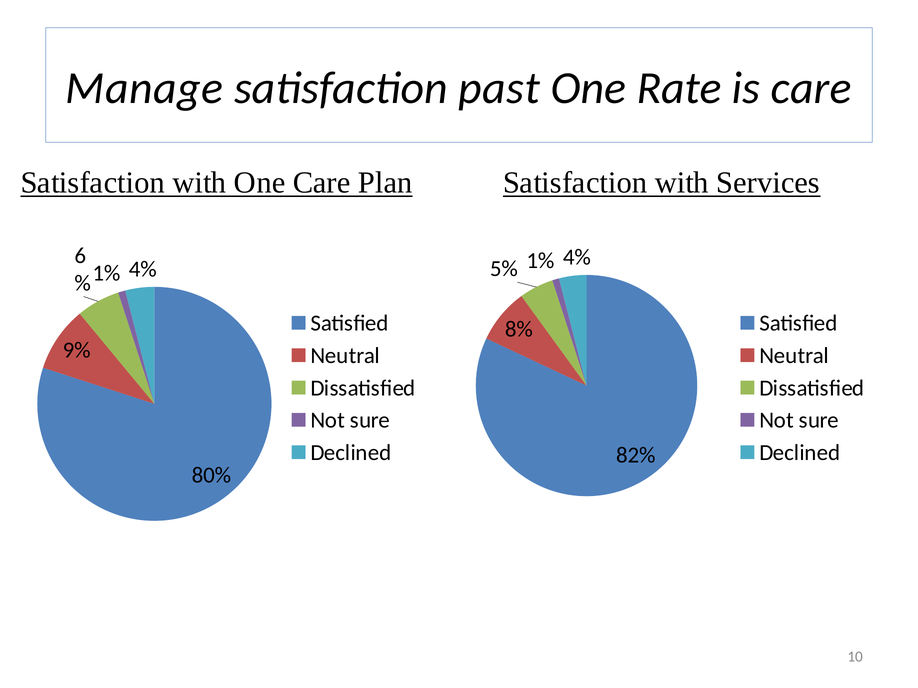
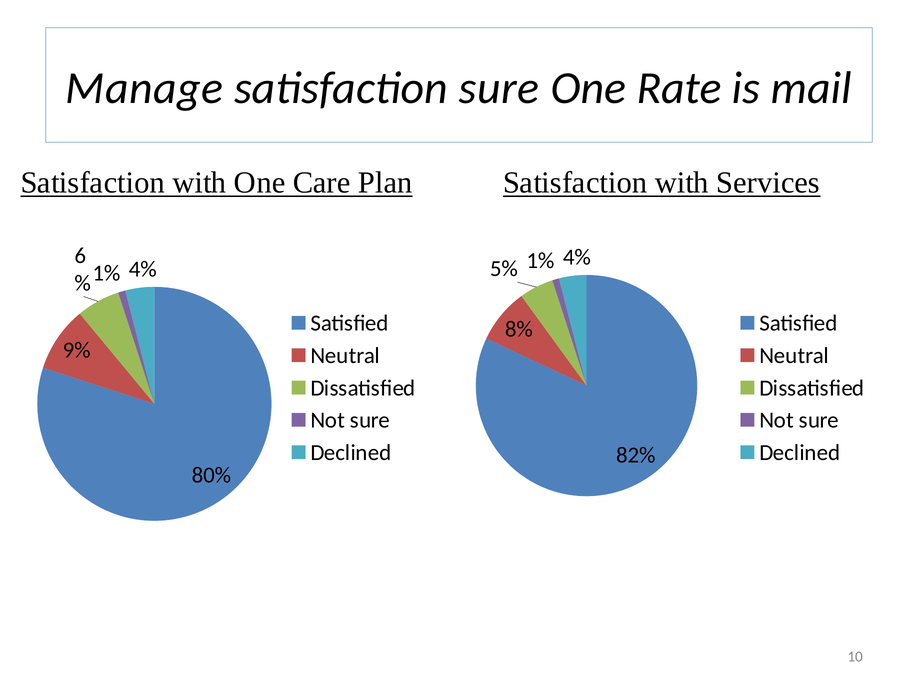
satisfaction past: past -> sure
is care: care -> mail
